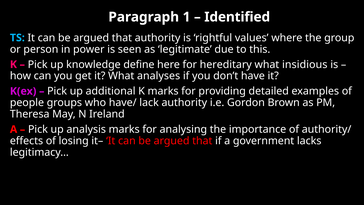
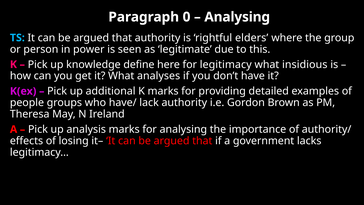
1: 1 -> 0
Identified at (237, 17): Identified -> Analysing
values: values -> elders
hereditary: hereditary -> legitimacy
